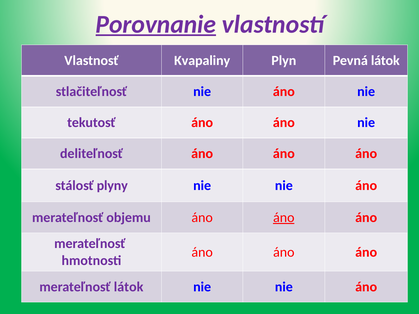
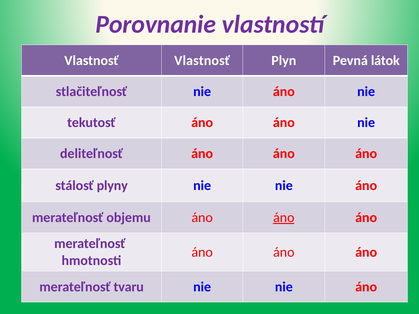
Porovnanie underline: present -> none
Vlastnosť Kvapaliny: Kvapaliny -> Vlastnosť
merateľnosť látok: látok -> tvaru
